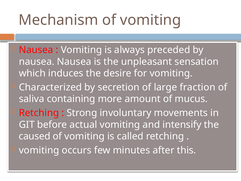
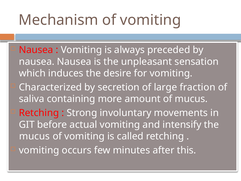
caused at (35, 136): caused -> mucus
